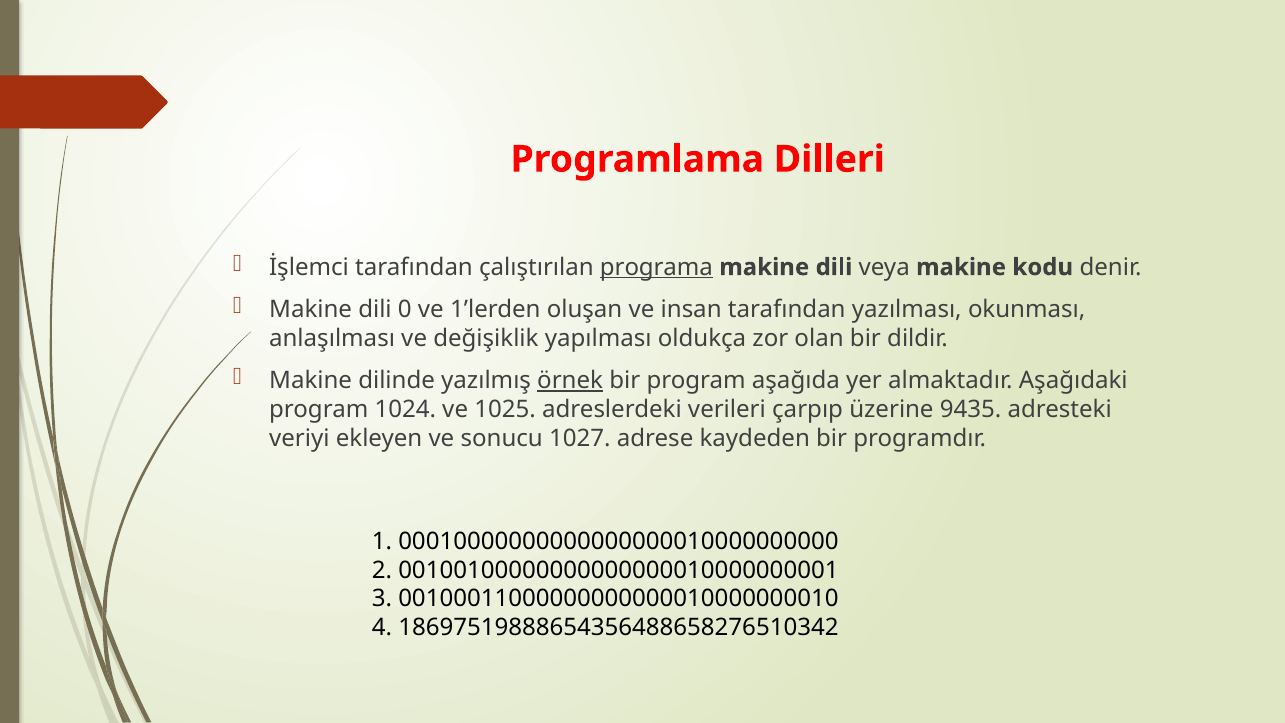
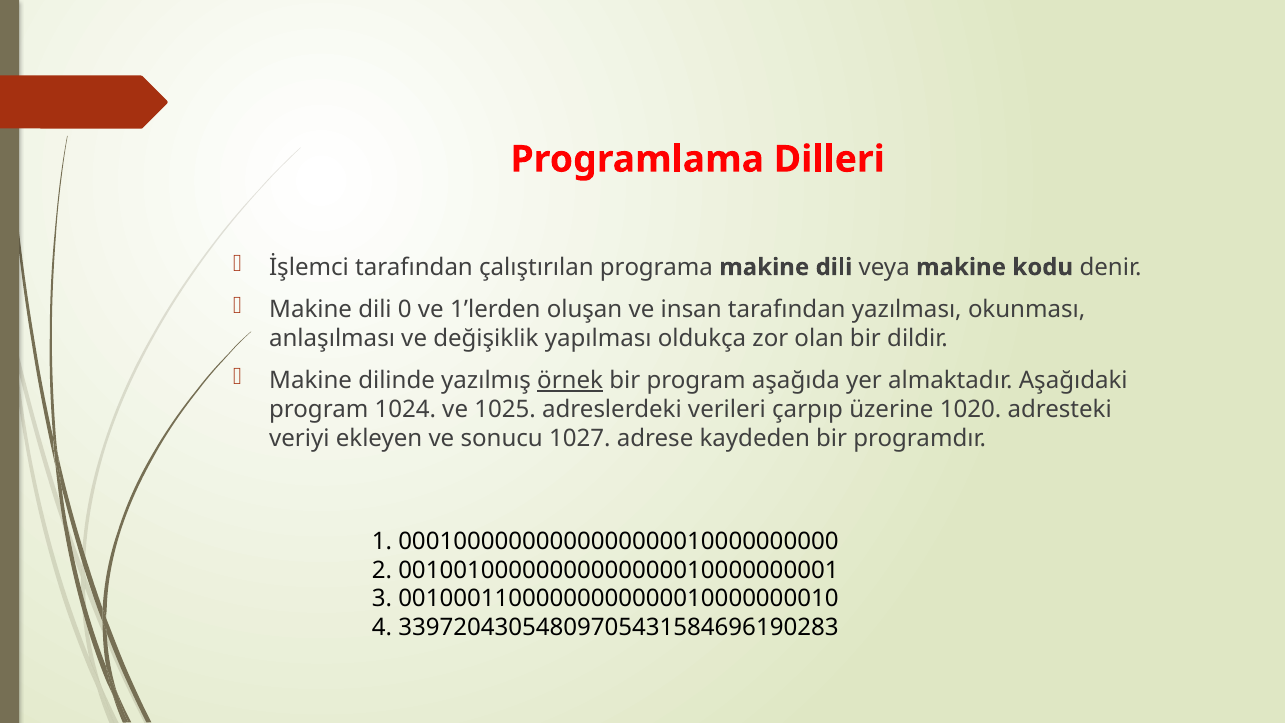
programa underline: present -> none
9435: 9435 -> 1020
18697519888654356488658276510342: 18697519888654356488658276510342 -> 33972043054809705431584696190283
